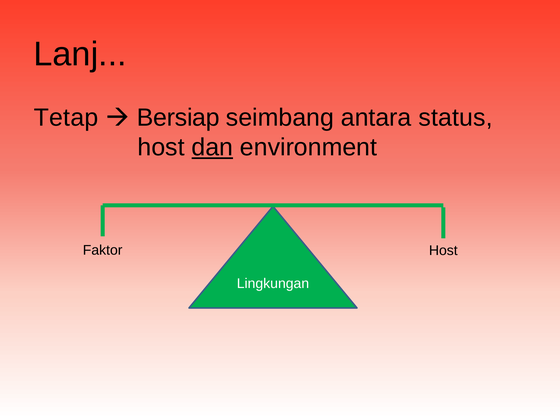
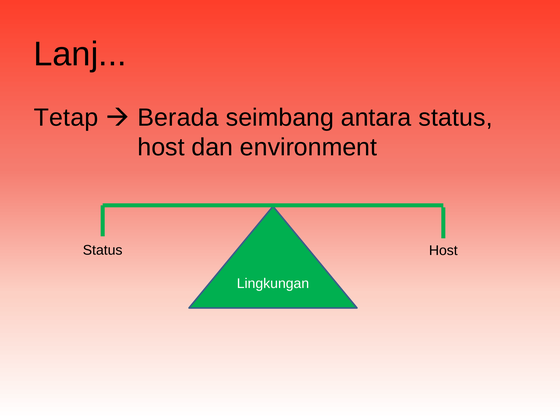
Bersiap: Bersiap -> Berada
dan underline: present -> none
Faktor at (103, 250): Faktor -> Status
